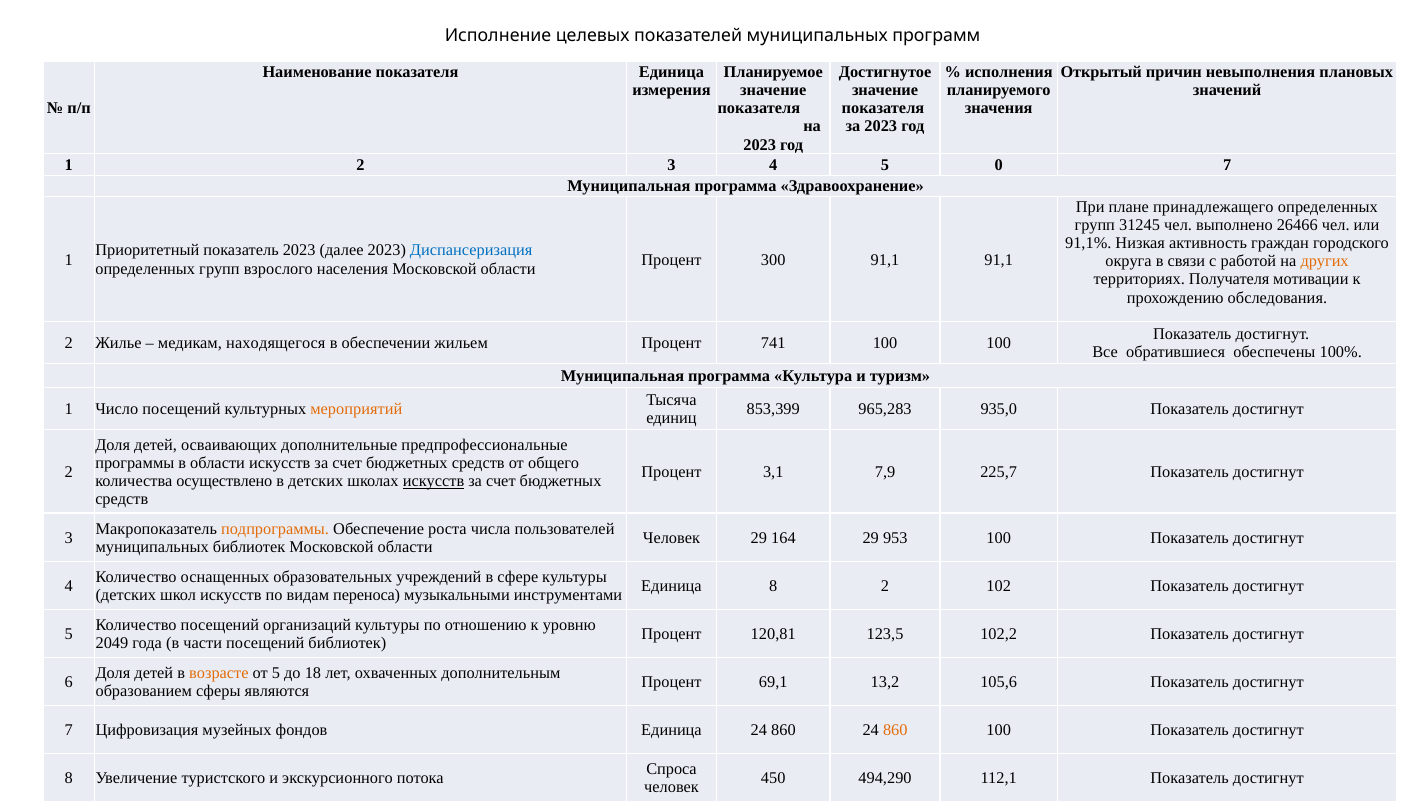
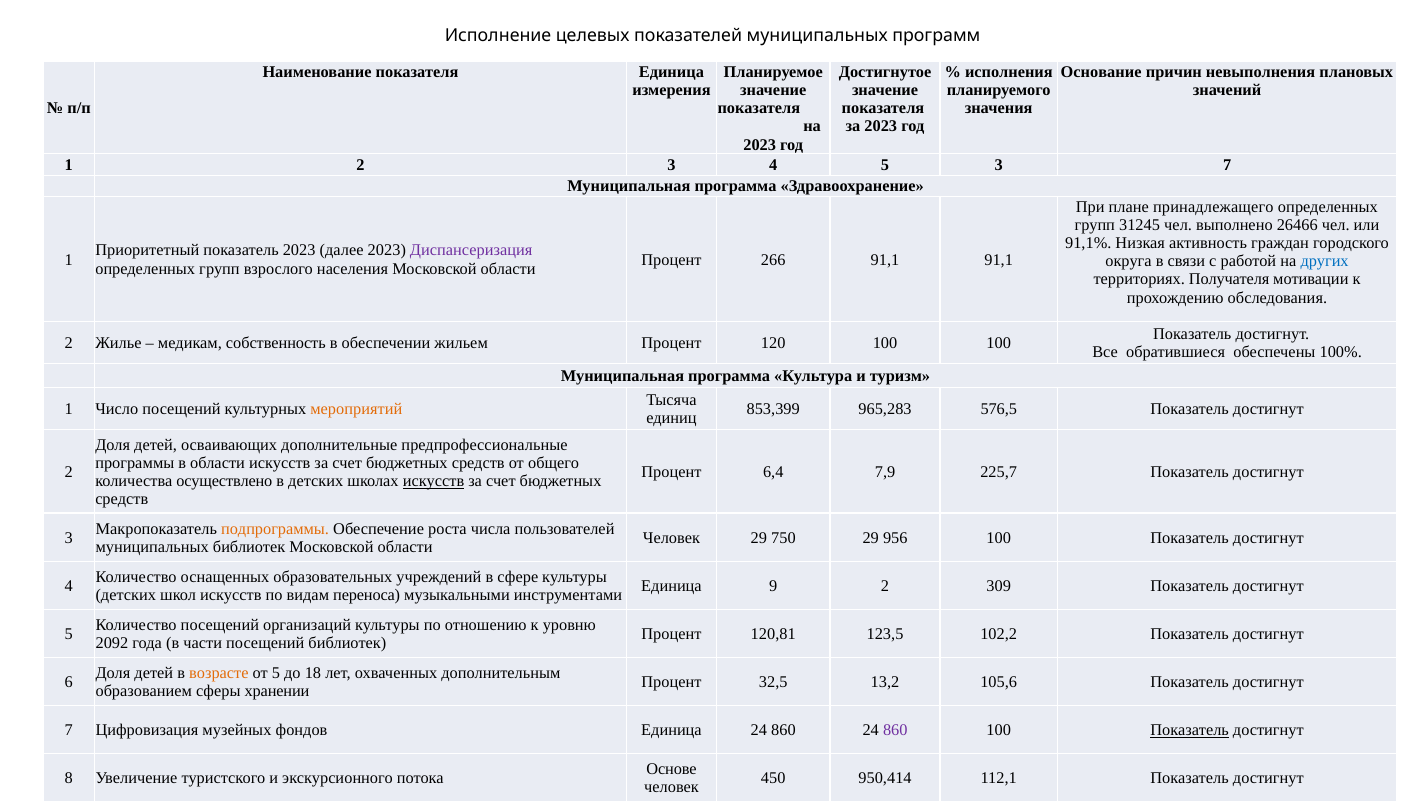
Открытый: Открытый -> Основание
5 0: 0 -> 3
Диспансеризация colour: blue -> purple
300: 300 -> 266
других colour: orange -> blue
находящегося: находящегося -> собственность
741: 741 -> 120
935,0: 935,0 -> 576,5
3,1: 3,1 -> 6,4
164: 164 -> 750
953: 953 -> 956
Единица 8: 8 -> 9
102: 102 -> 309
2049: 2049 -> 2092
69,1: 69,1 -> 32,5
являются: являются -> хранении
860 at (895, 730) colour: orange -> purple
Показатель at (1190, 730) underline: none -> present
Спроса: Спроса -> Основе
494,290: 494,290 -> 950,414
